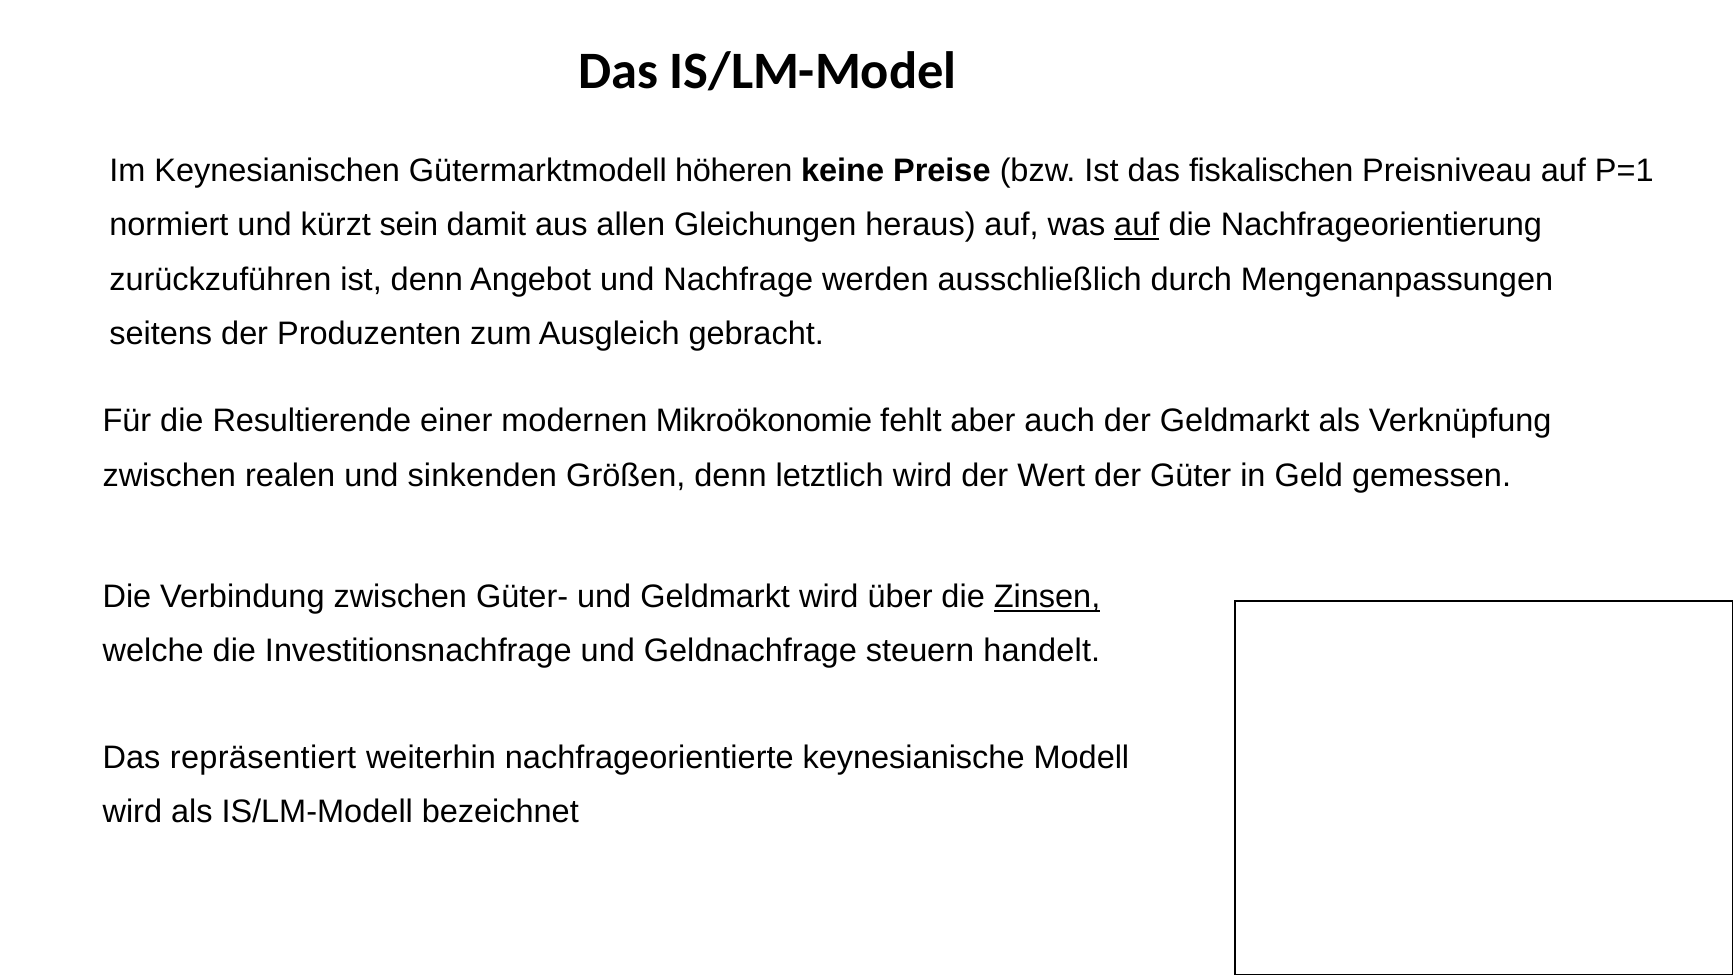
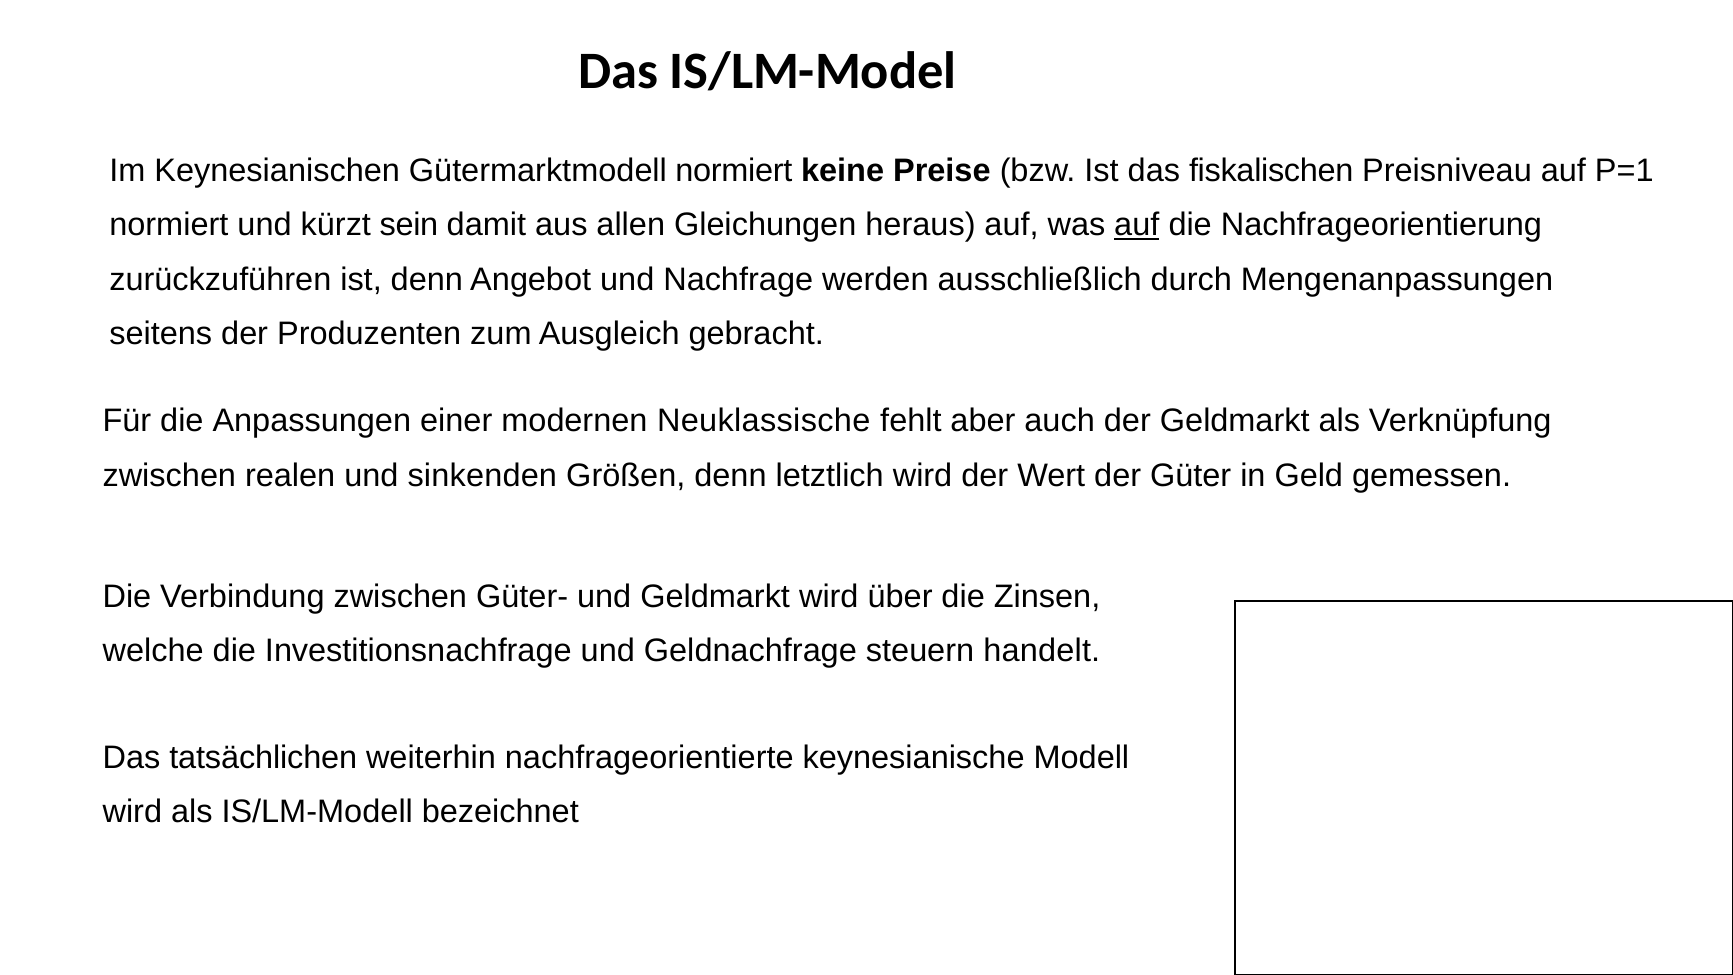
Gütermarktmodell höheren: höheren -> normiert
Resultierende: Resultierende -> Anpassungen
Mikroökonomie: Mikroökonomie -> Neuklassische
Zinsen underline: present -> none
repräsentiert: repräsentiert -> tatsächlichen
